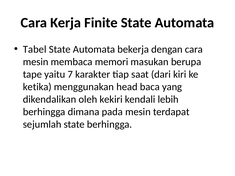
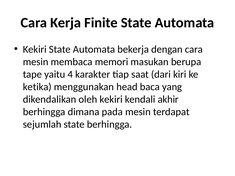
Tabel at (35, 49): Tabel -> Kekiri
7: 7 -> 4
lebih: lebih -> akhir
